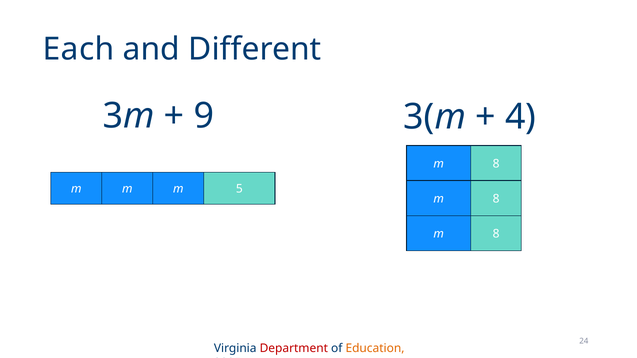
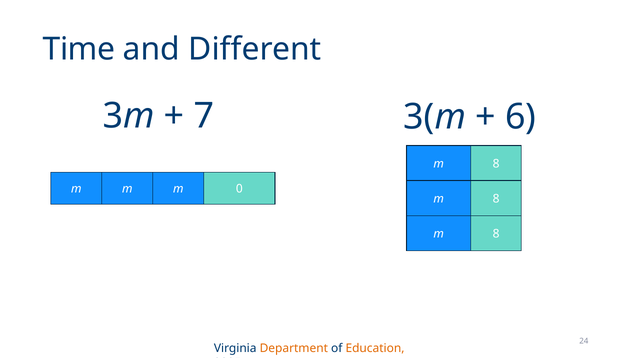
Each: Each -> Time
9: 9 -> 7
4: 4 -> 6
5: 5 -> 0
Department colour: red -> orange
